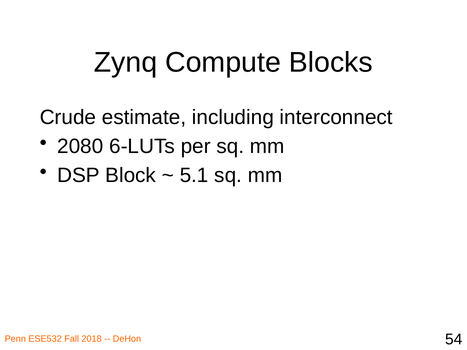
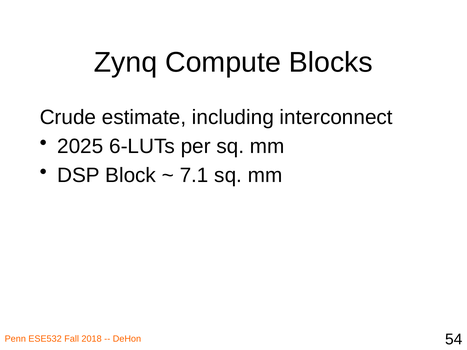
2080: 2080 -> 2025
5.1: 5.1 -> 7.1
